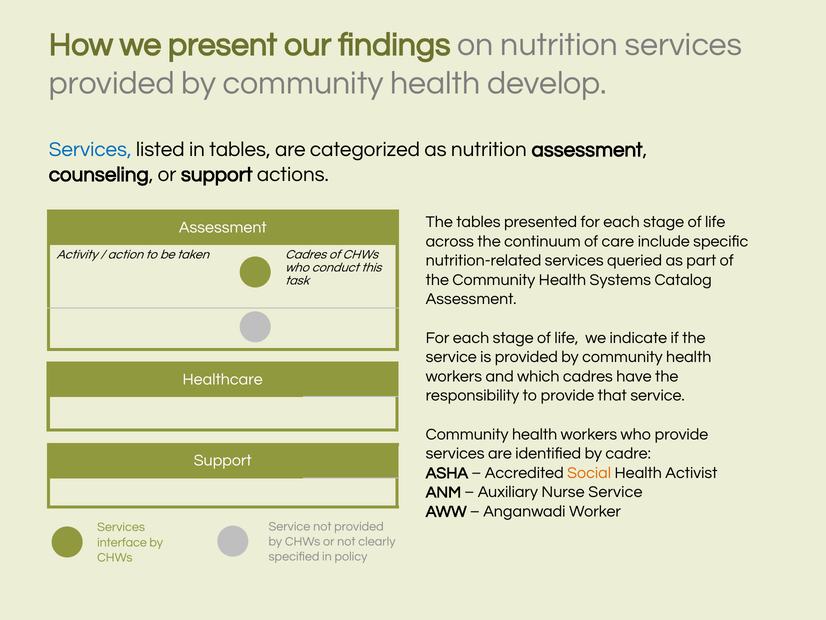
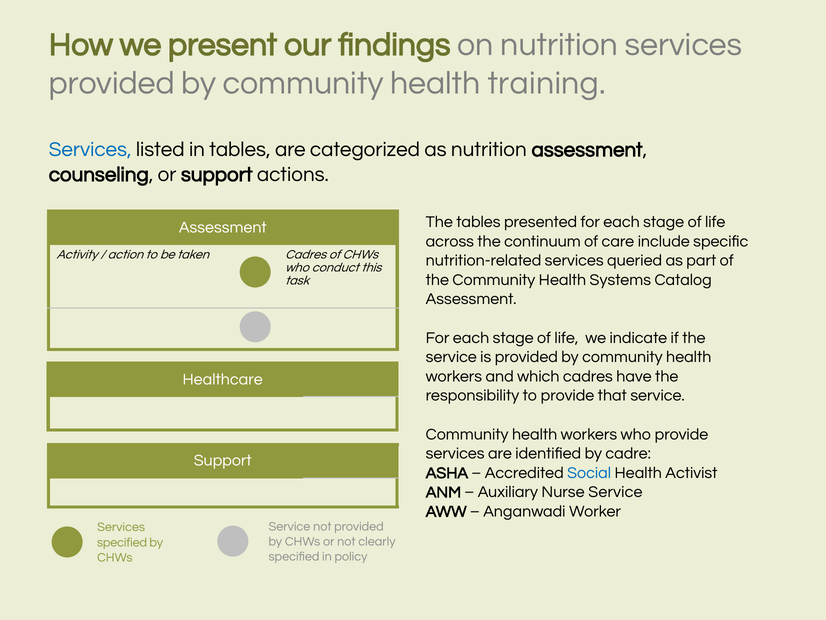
develop: develop -> training
Social colour: orange -> blue
interface at (122, 542): interface -> specified
